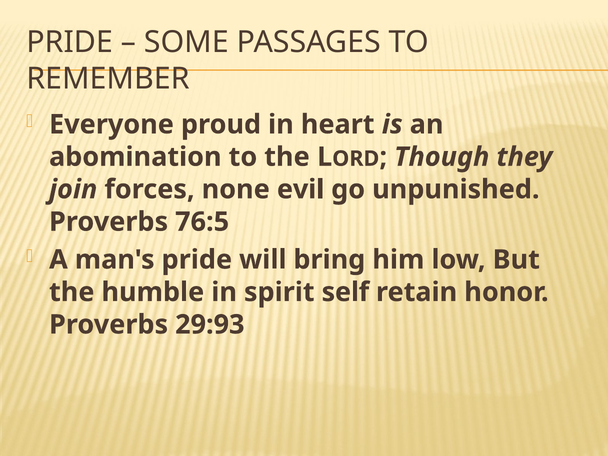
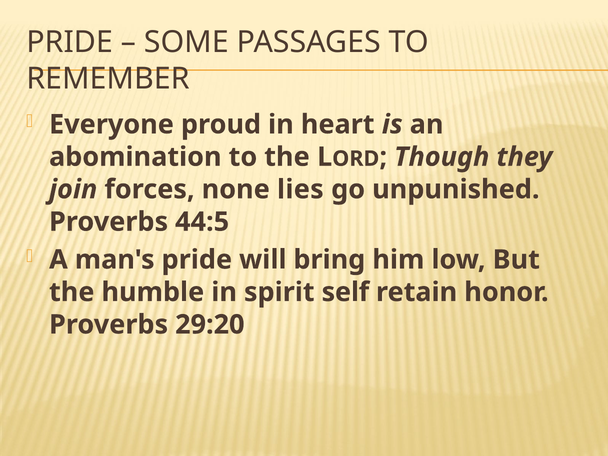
evil: evil -> lies
76:5: 76:5 -> 44:5
29:93: 29:93 -> 29:20
